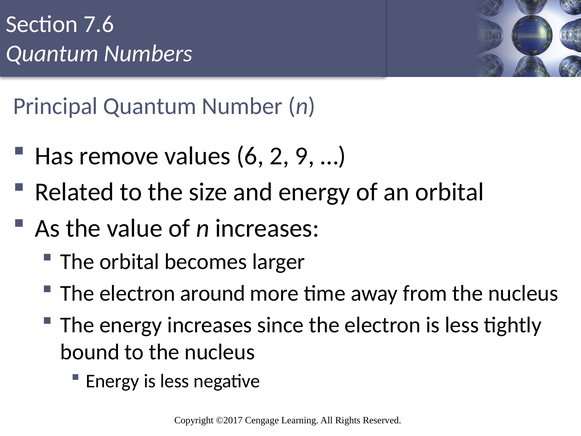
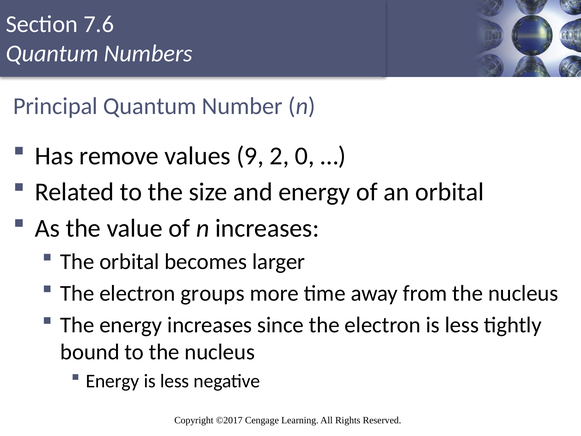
6: 6 -> 9
9: 9 -> 0
around: around -> groups
